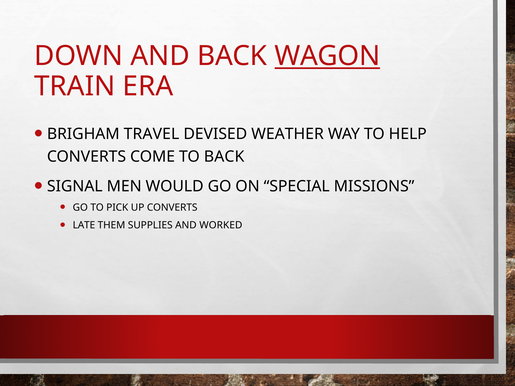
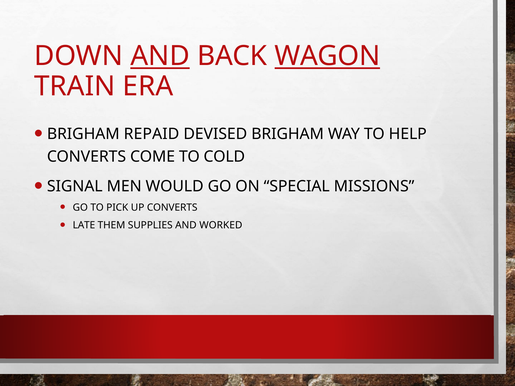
AND at (160, 56) underline: none -> present
TRAVEL: TRAVEL -> REPAID
DEVISED WEATHER: WEATHER -> BRIGHAM
TO BACK: BACK -> COLD
